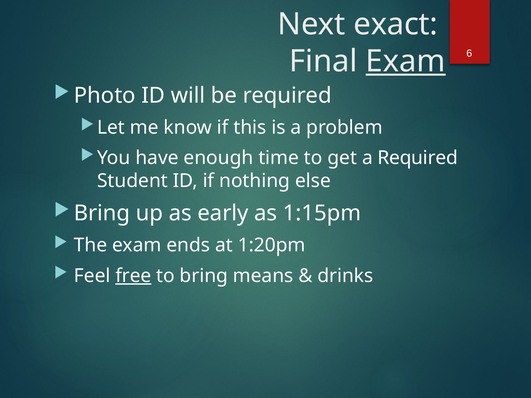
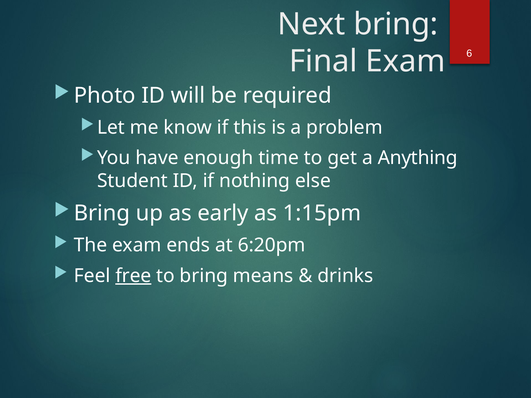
Next exact: exact -> bring
Exam at (406, 61) underline: present -> none
a Required: Required -> Anything
1:20pm: 1:20pm -> 6:20pm
